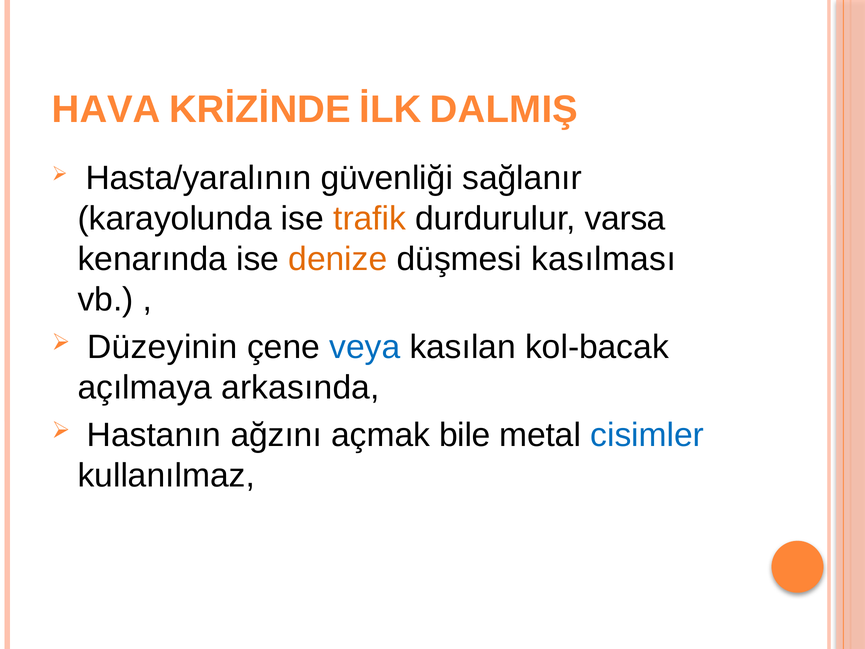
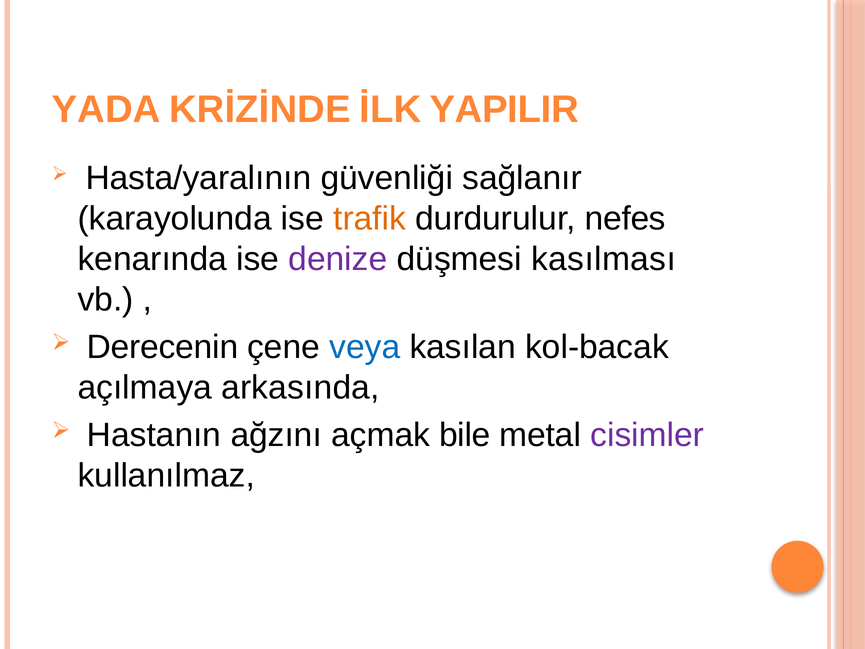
HAVA: HAVA -> YADA
DALMIŞ: DALMIŞ -> YAPILIR
varsa: varsa -> nefes
denize colour: orange -> purple
Düzeyinin: Düzeyinin -> Derecenin
cisimler colour: blue -> purple
